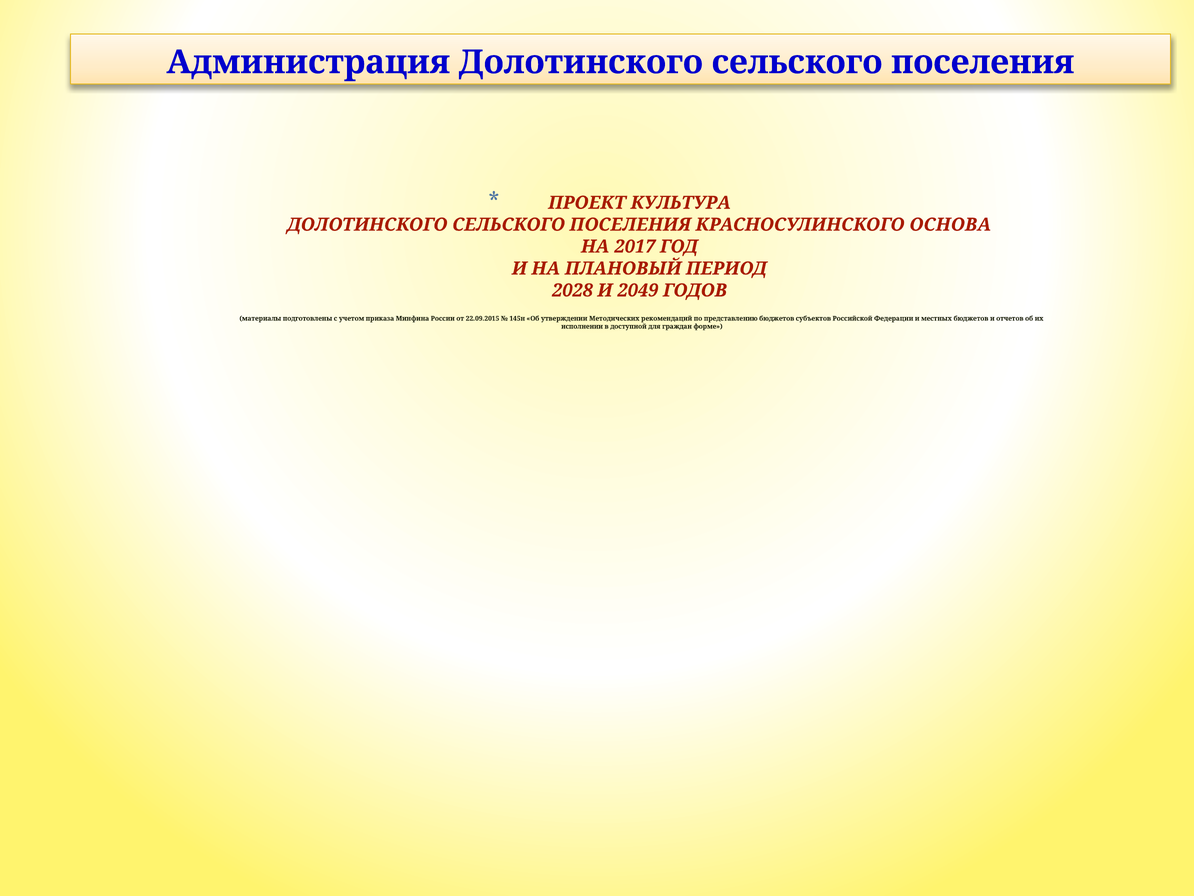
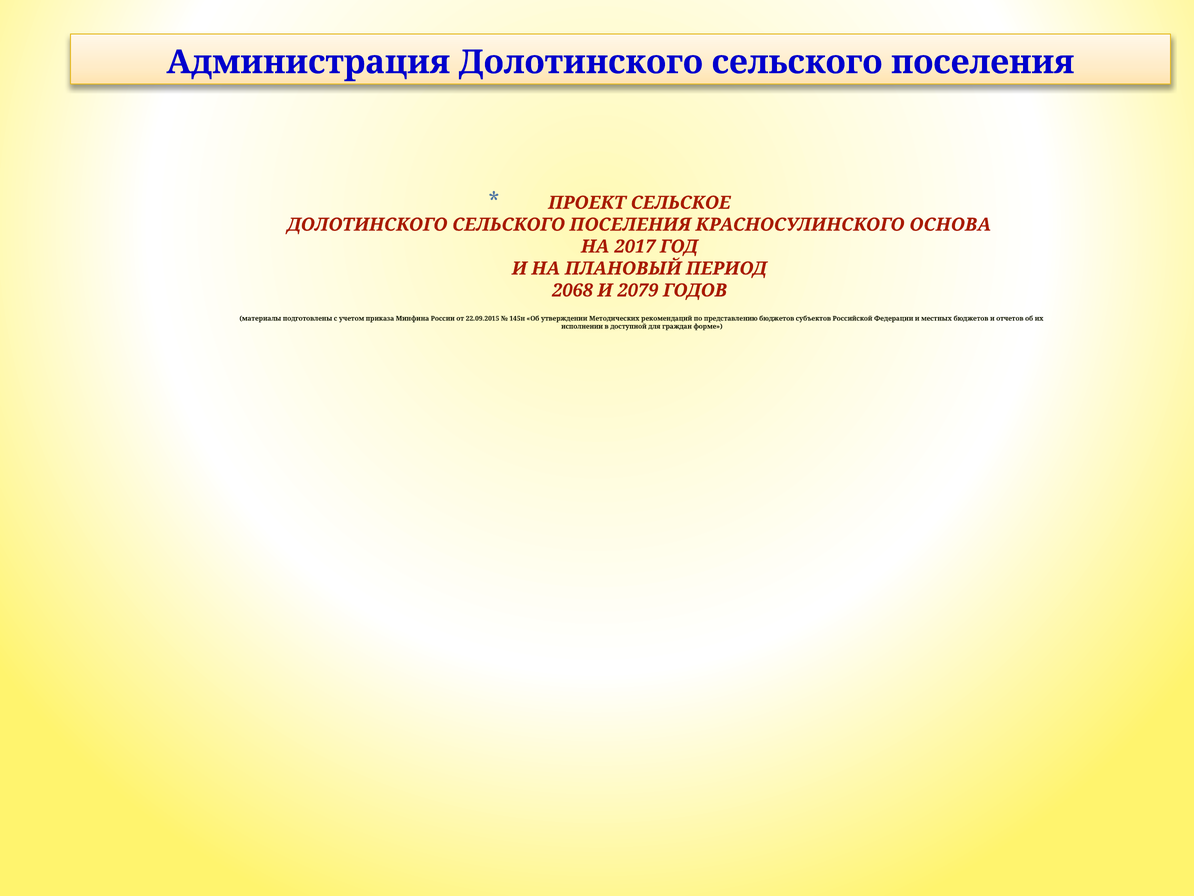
КУЛЬТУРА: КУЛЬТУРА -> СЕЛЬСКОЕ
2028: 2028 -> 2068
2049: 2049 -> 2079
